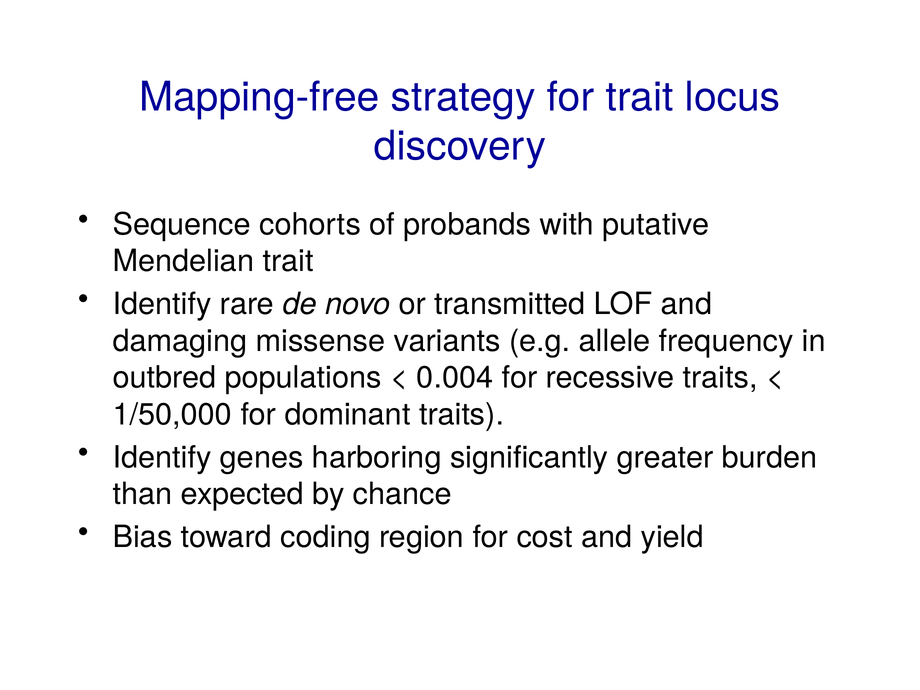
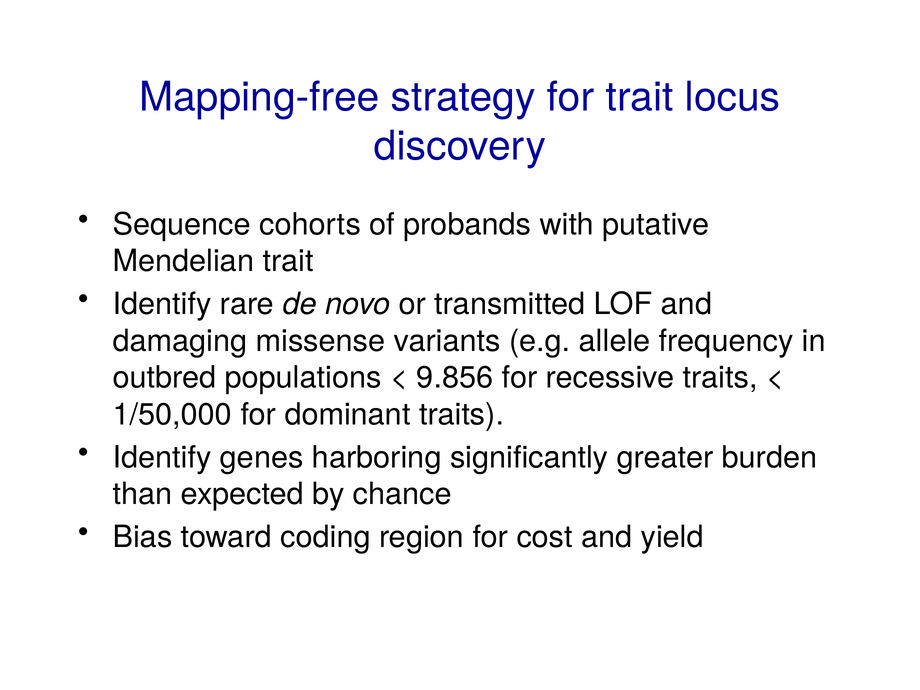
0.004: 0.004 -> 9.856
